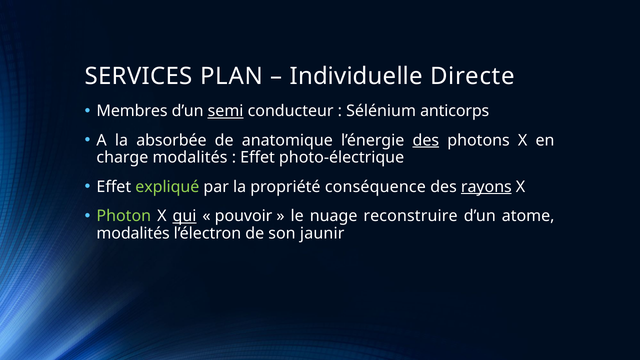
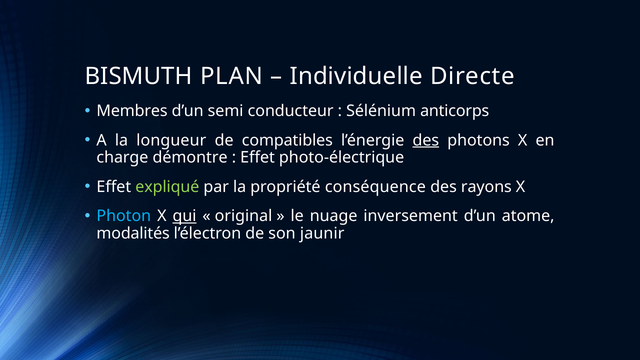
SERVICES: SERVICES -> BISMUTH
semi underline: present -> none
absorbée: absorbée -> longueur
anatomique: anatomique -> compatibles
charge modalités: modalités -> démontre
rayons underline: present -> none
Photon colour: light green -> light blue
pouvoir: pouvoir -> original
reconstruire: reconstruire -> inversement
